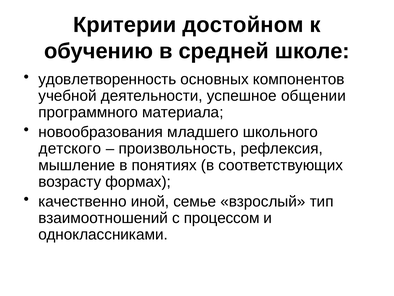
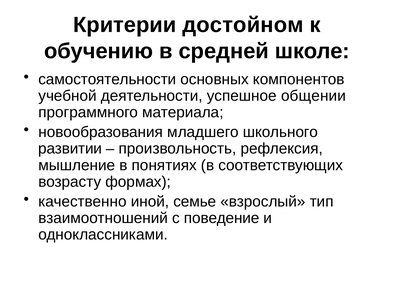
удовлетворенность: удовлетворенность -> самостоятельности
детского: детского -> развитии
процессом: процессом -> поведение
